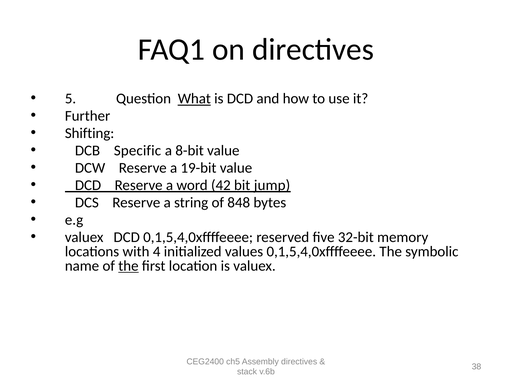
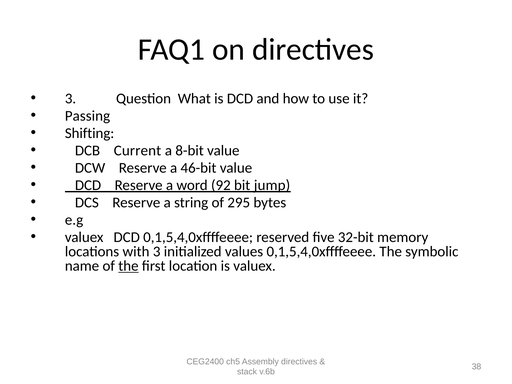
5 at (70, 99): 5 -> 3
What underline: present -> none
Further: Further -> Passing
Specific: Specific -> Current
19-bit: 19-bit -> 46-bit
42: 42 -> 92
848: 848 -> 295
with 4: 4 -> 3
